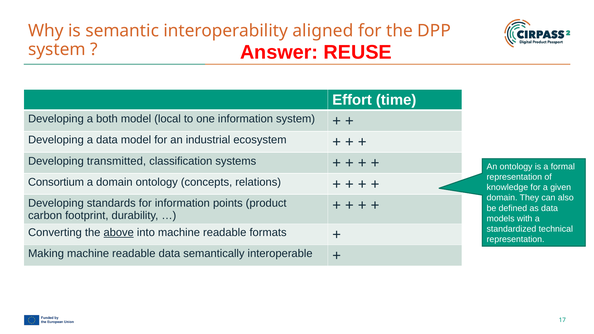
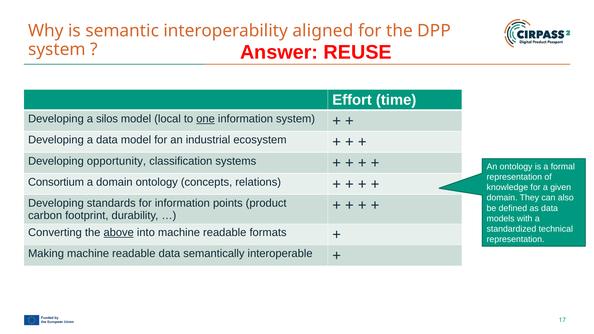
both: both -> silos
one underline: none -> present
transmitted: transmitted -> opportunity
